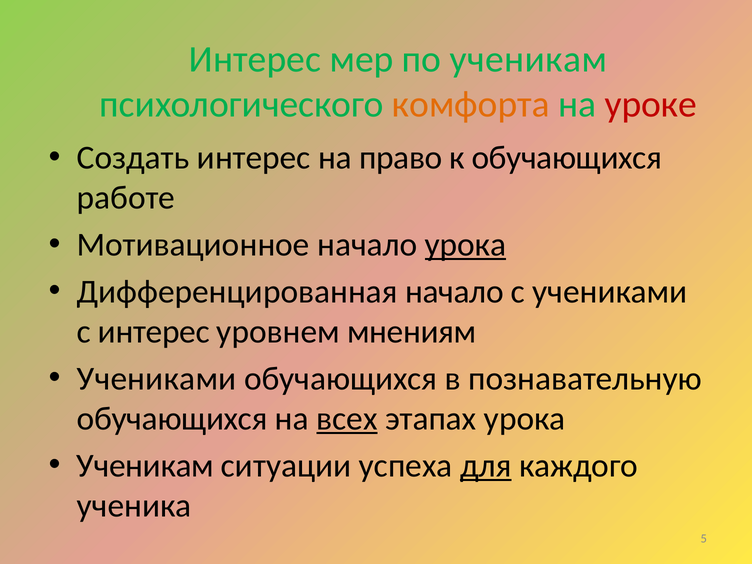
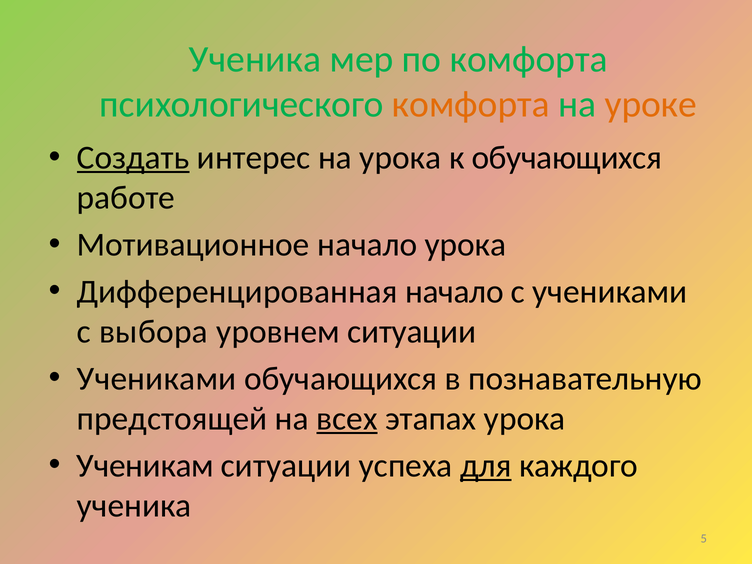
Интерес at (255, 59): Интерес -> Ученика
по ученикам: ученикам -> комфорта
уроке colour: red -> orange
Создать underline: none -> present
на право: право -> урока
урока at (466, 245) underline: present -> none
с интерес: интерес -> выбора
уровнем мнениям: мнениям -> ситуации
обучающихся at (172, 419): обучающихся -> предстоящей
